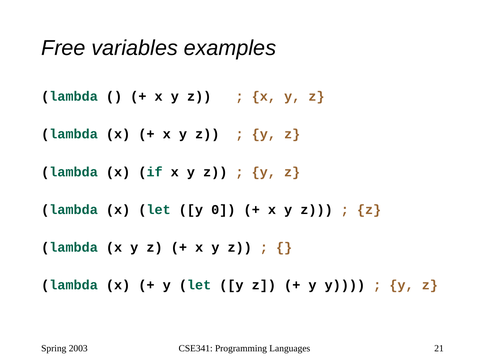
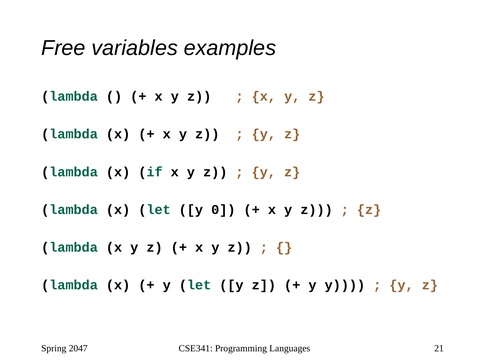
2003: 2003 -> 2047
